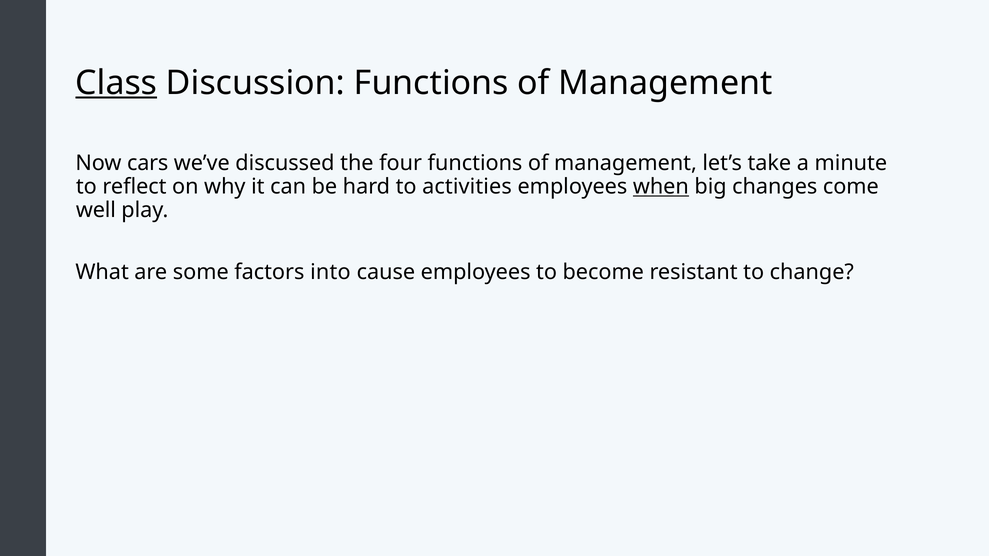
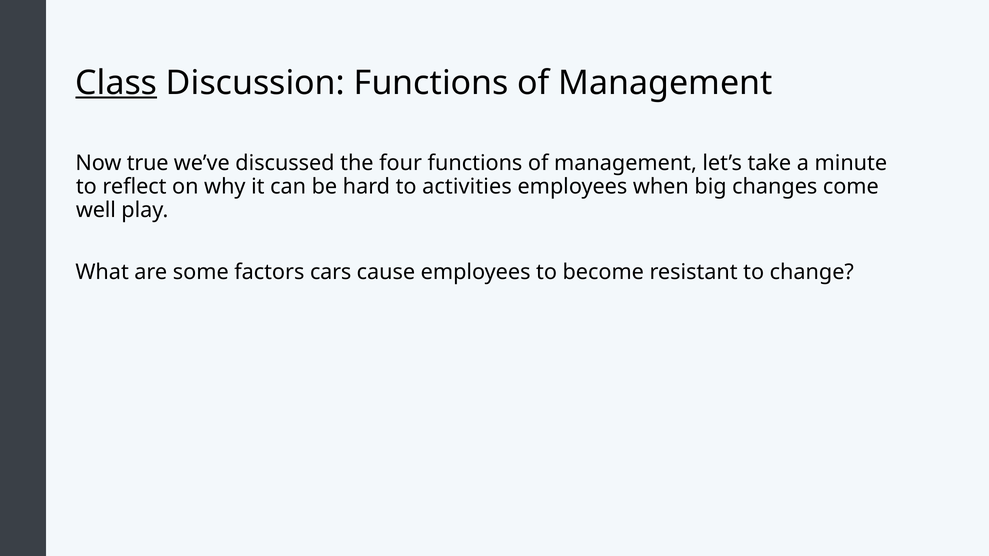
cars: cars -> true
when underline: present -> none
into: into -> cars
